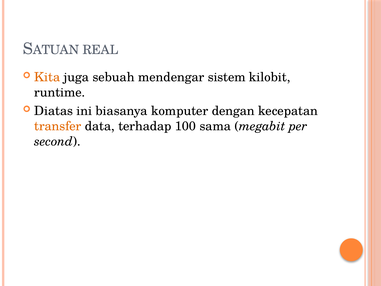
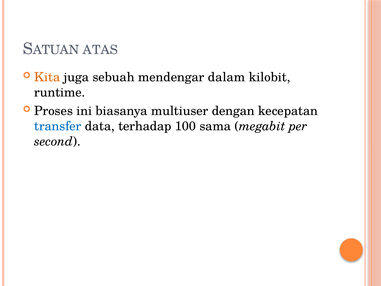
REAL: REAL -> ATAS
sistem: sistem -> dalam
Diatas: Diatas -> Proses
komputer: komputer -> multiuser
transfer colour: orange -> blue
